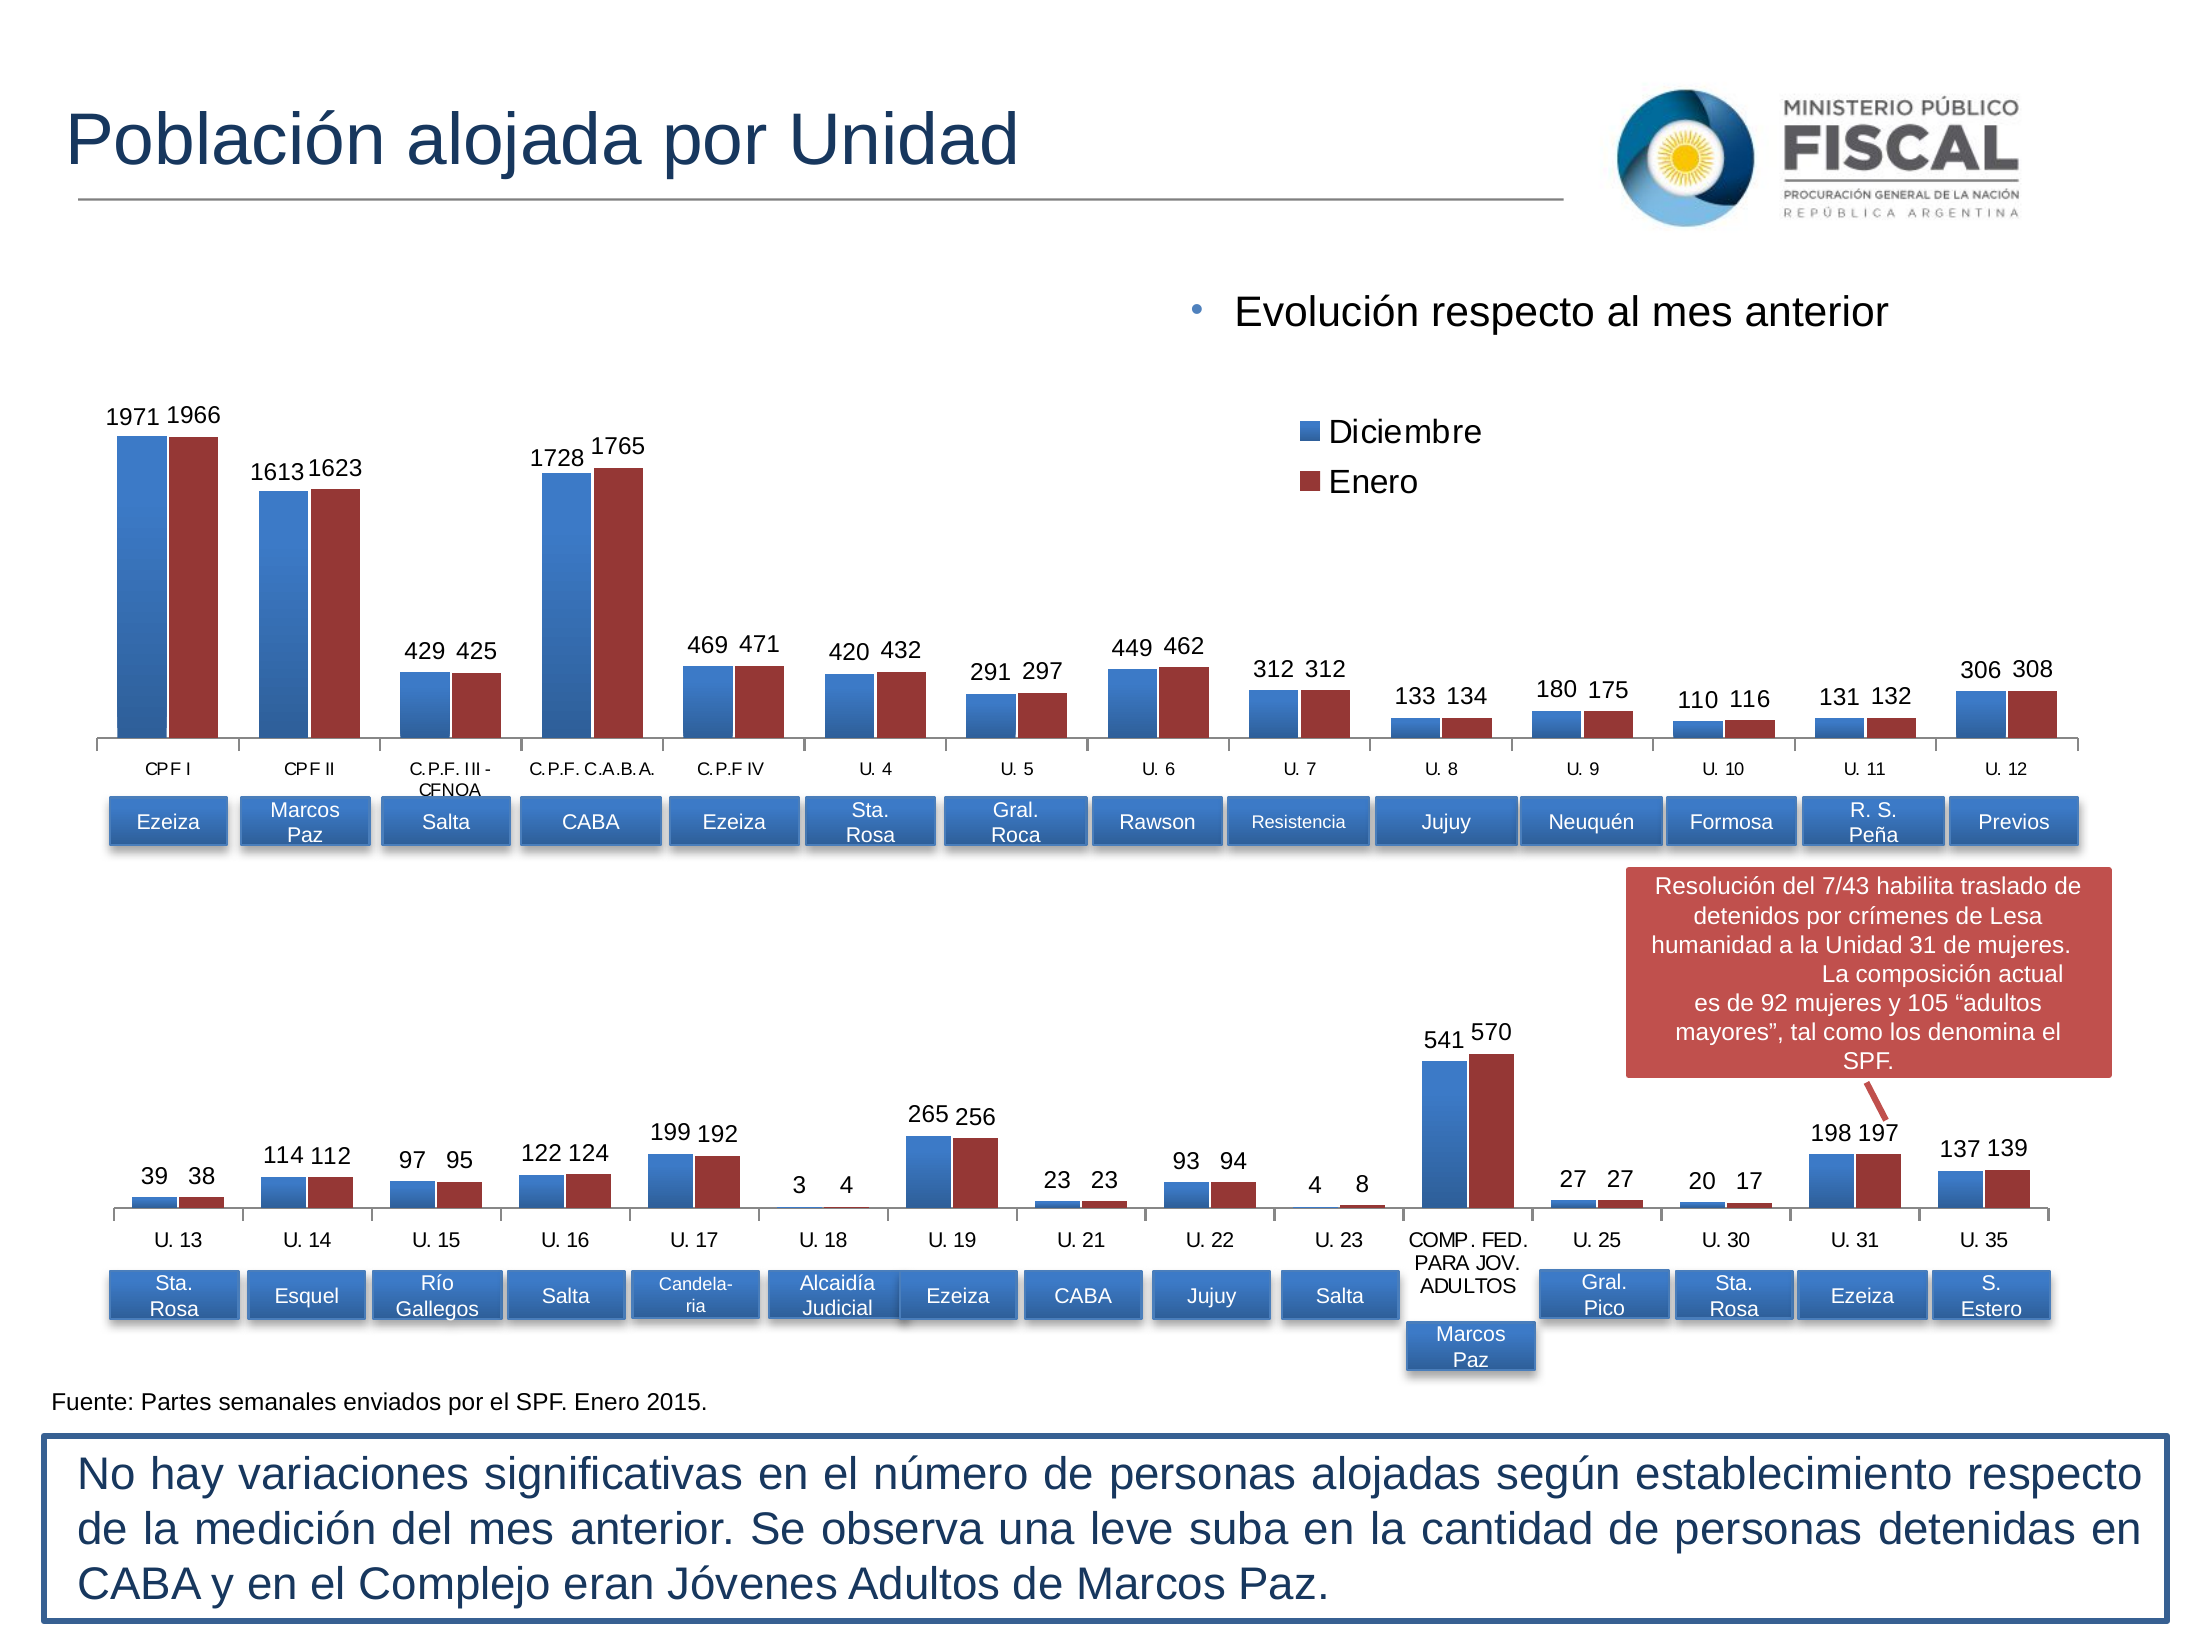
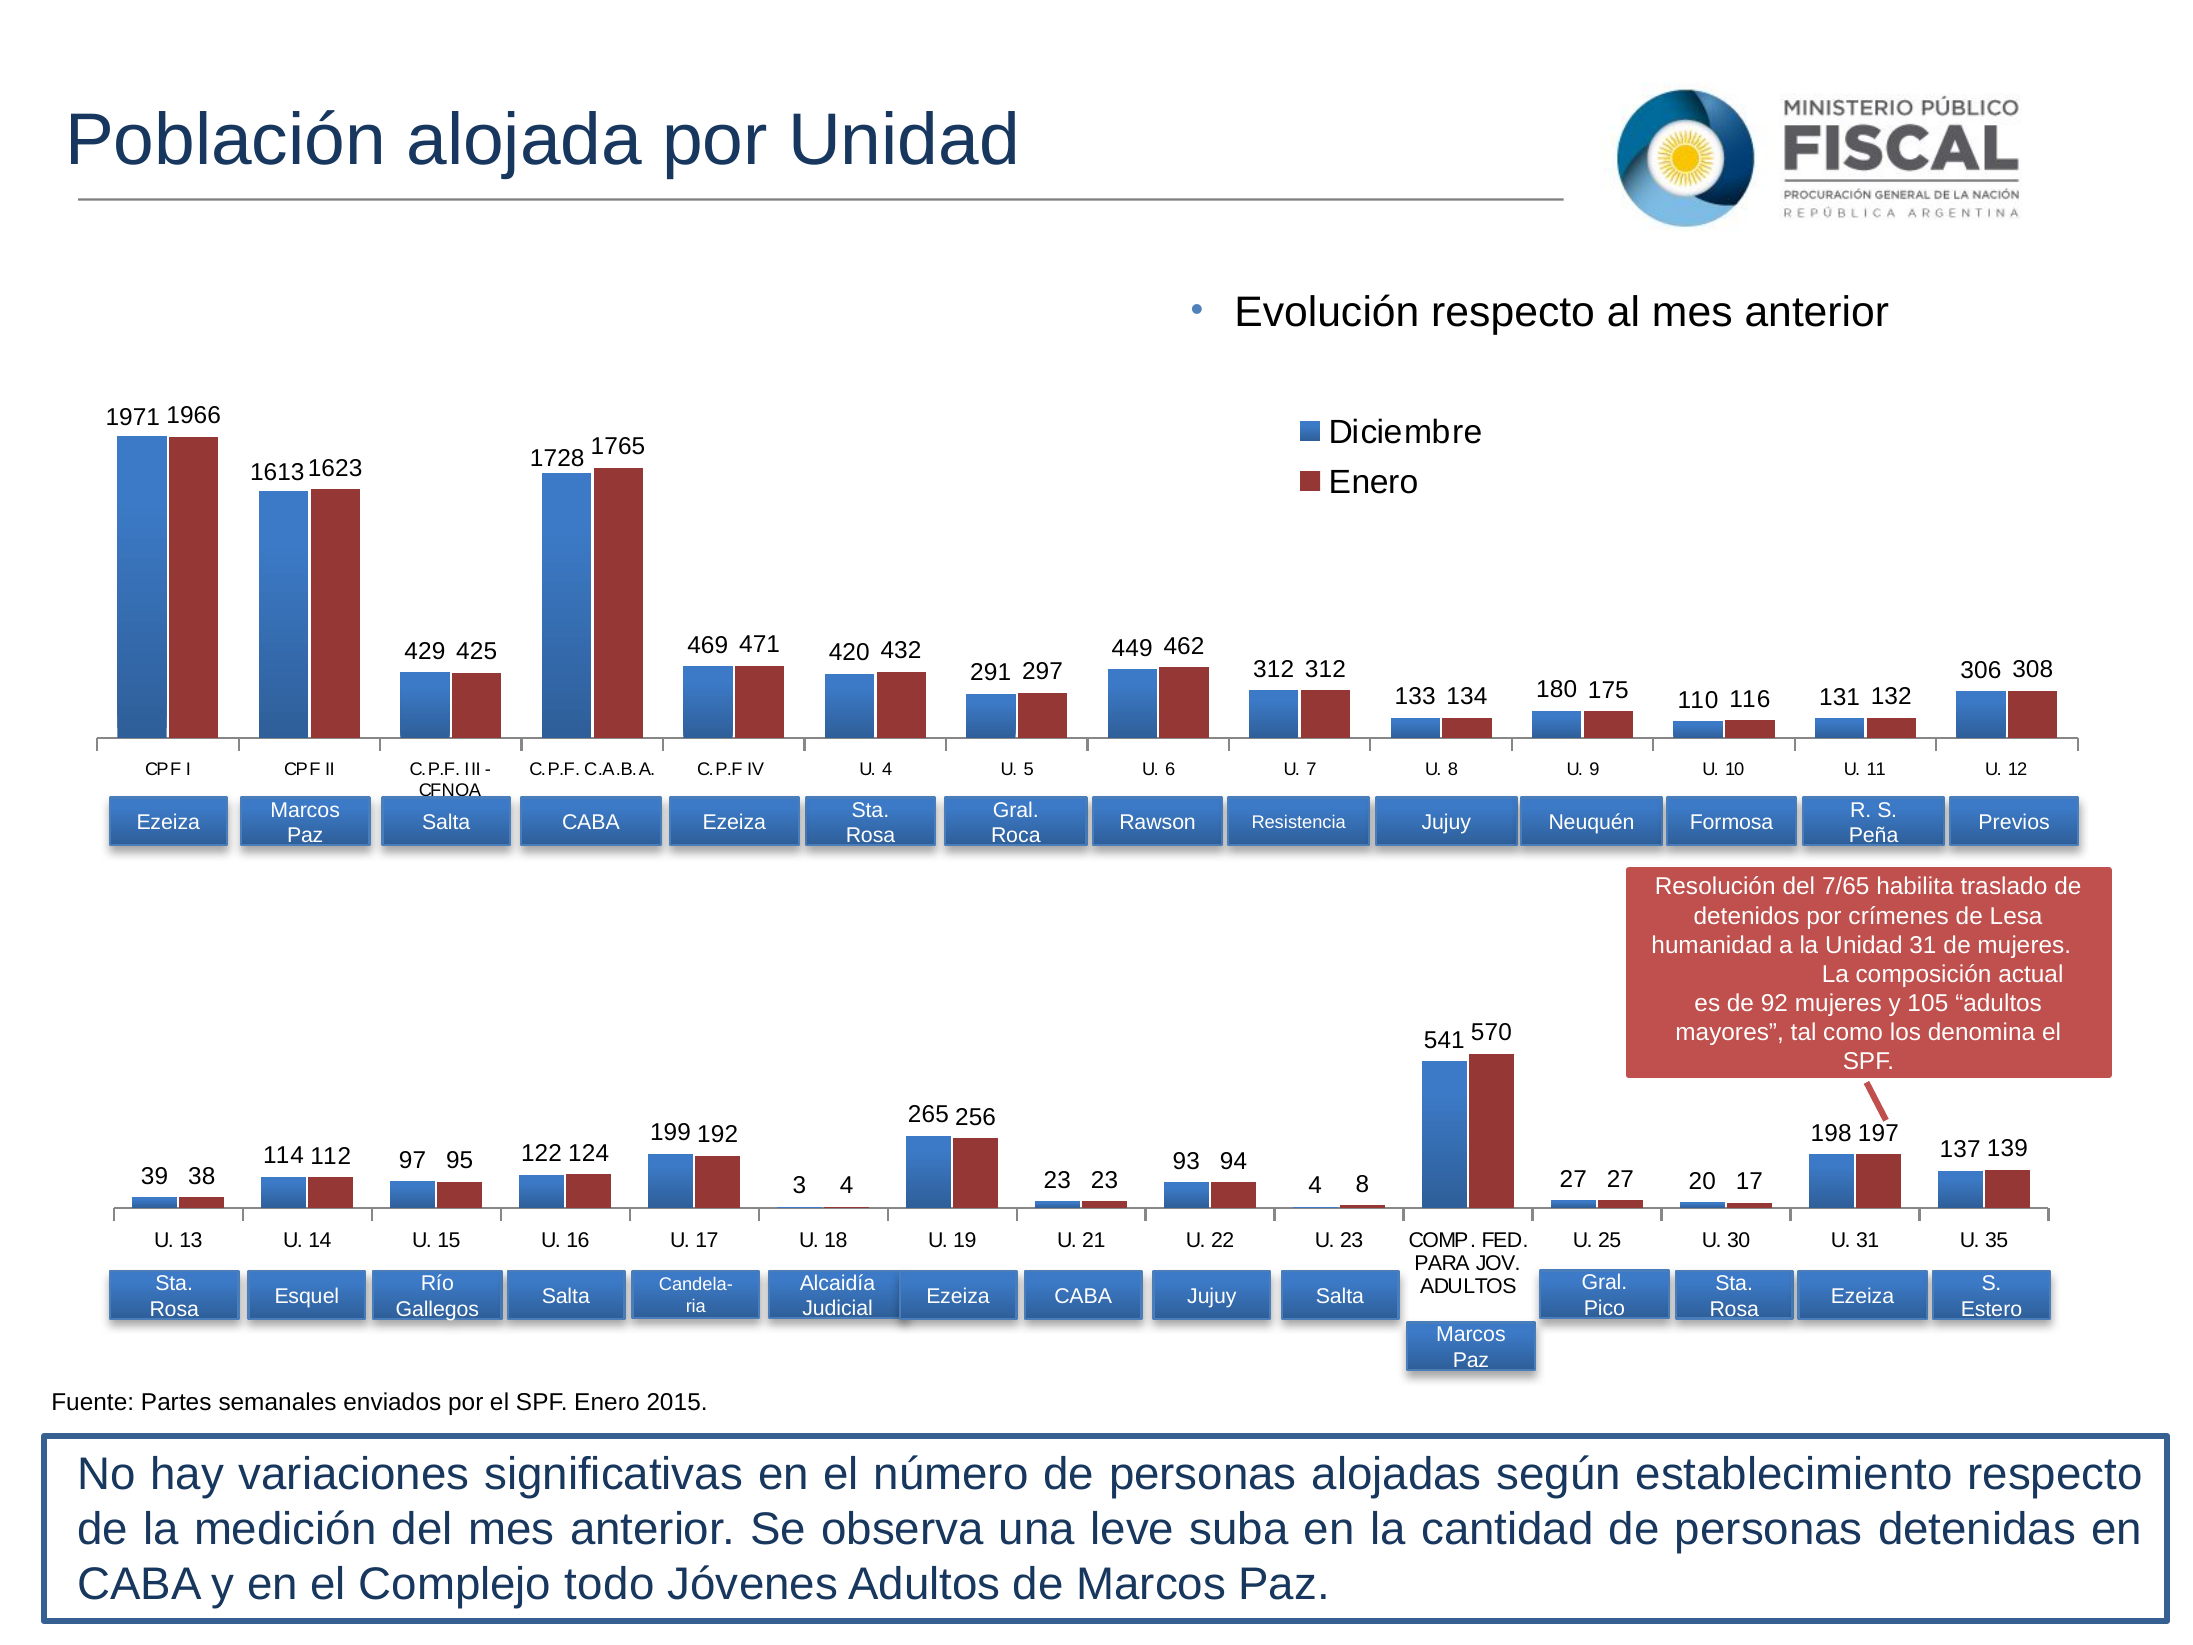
7/43: 7/43 -> 7/65
eran: eran -> todo
